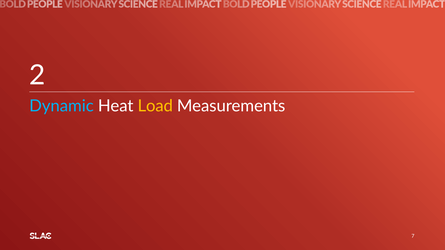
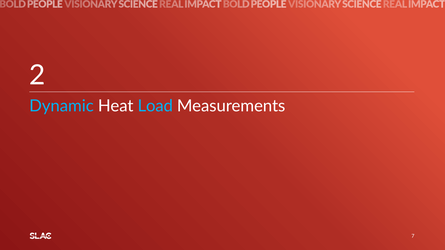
Load colour: yellow -> light blue
